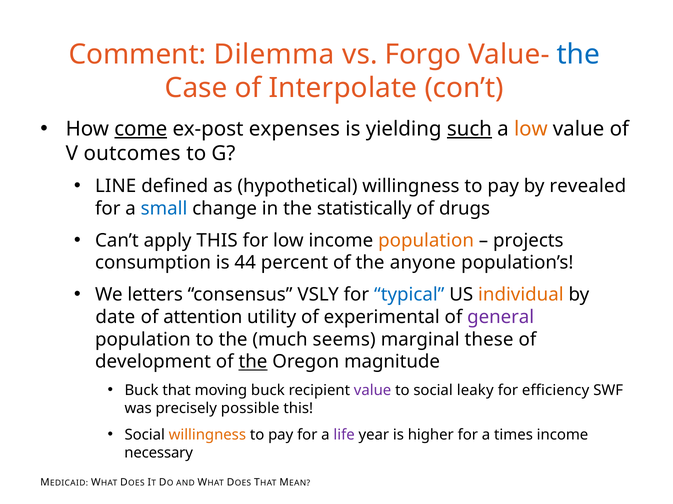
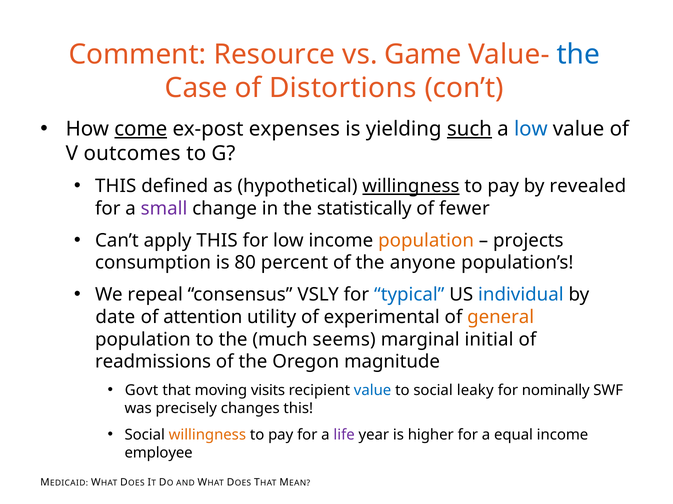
Dilemma: Dilemma -> Resource
Forgo: Forgo -> Game
Interpolate: Interpolate -> Distortions
low at (531, 129) colour: orange -> blue
LINE at (116, 187): LINE -> THIS
willingness at (411, 187) underline: none -> present
small colour: blue -> purple
drugs: drugs -> fewer
44: 44 -> 80
letters: letters -> repeal
individual colour: orange -> blue
general colour: purple -> orange
these: these -> initial
development: development -> readmissions
the at (253, 362) underline: present -> none
Buck at (142, 391): Buck -> Govt
moving buck: buck -> visits
value at (373, 391) colour: purple -> blue
efficiency: efficiency -> nominally
possible: possible -> changes
times: times -> equal
necessary: necessary -> employee
